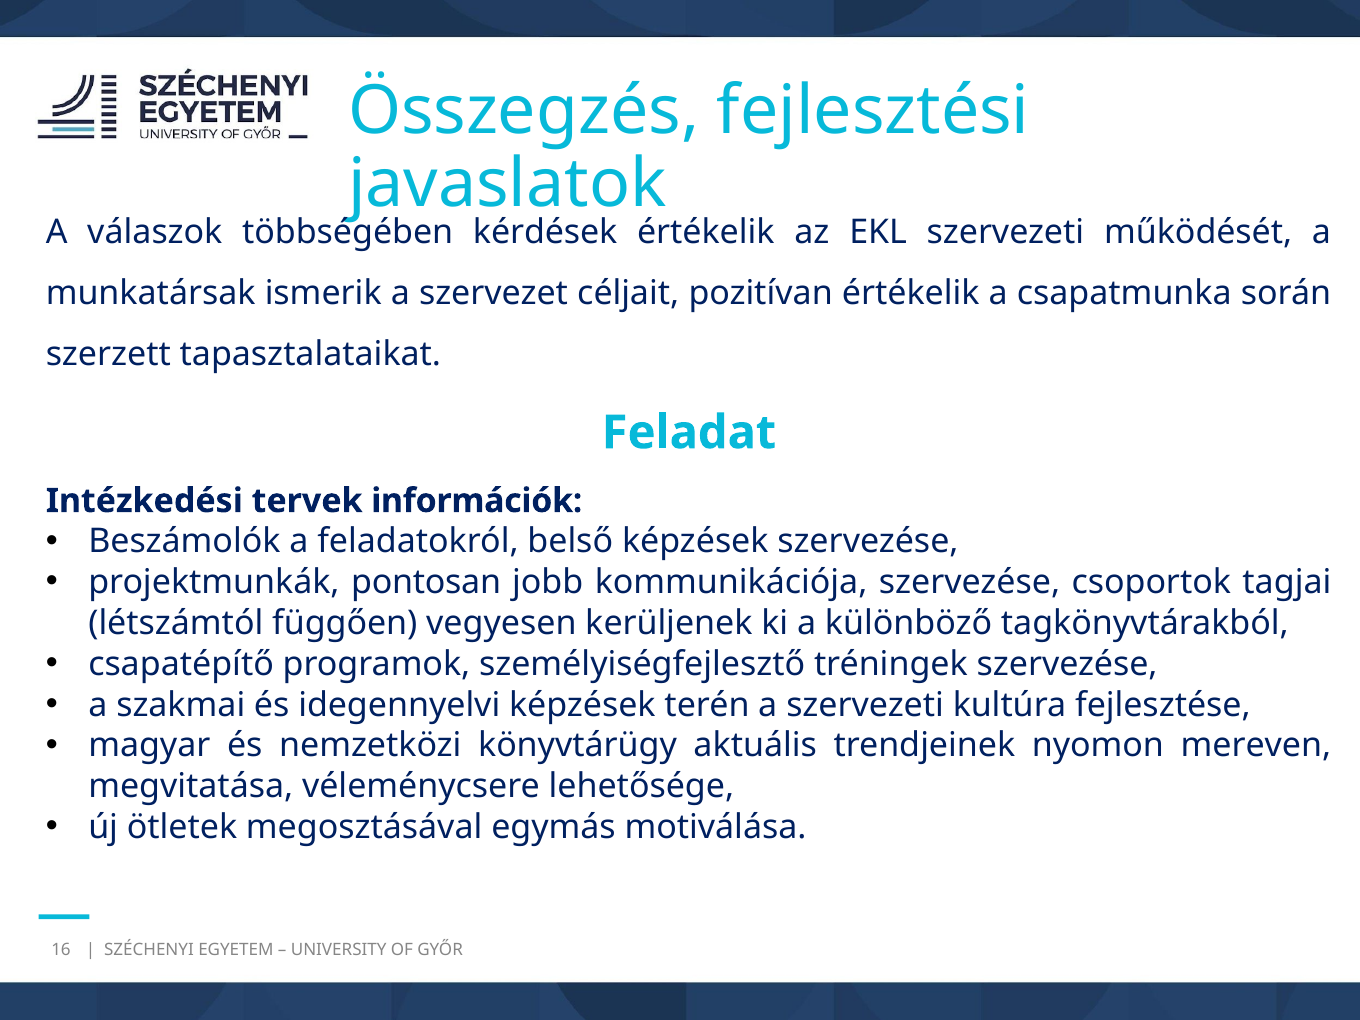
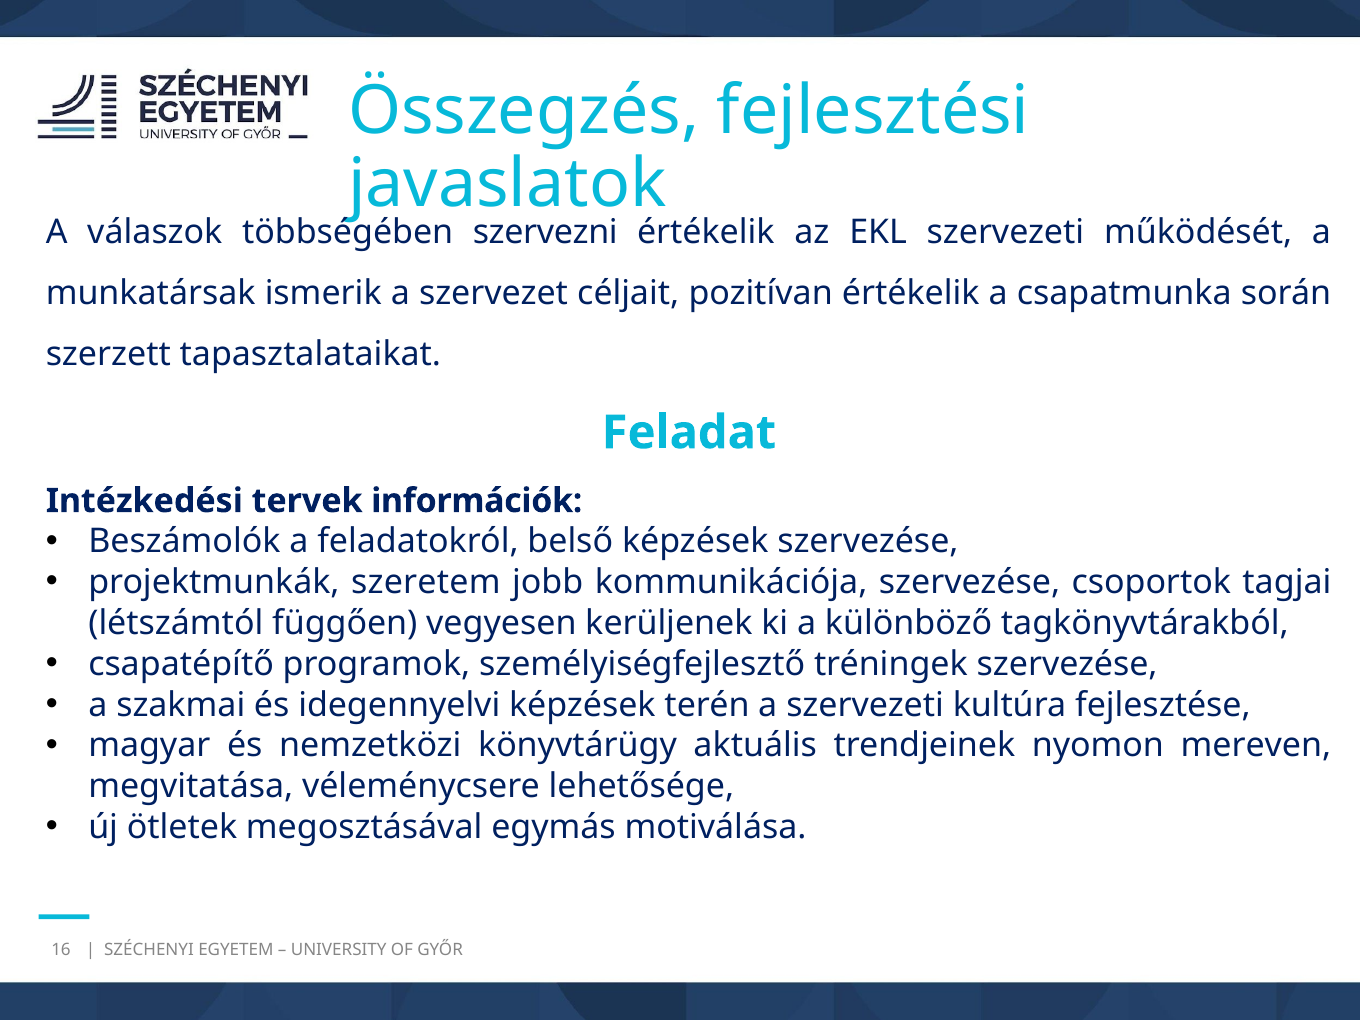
kérdések: kérdések -> szervezni
pontosan: pontosan -> szeretem
